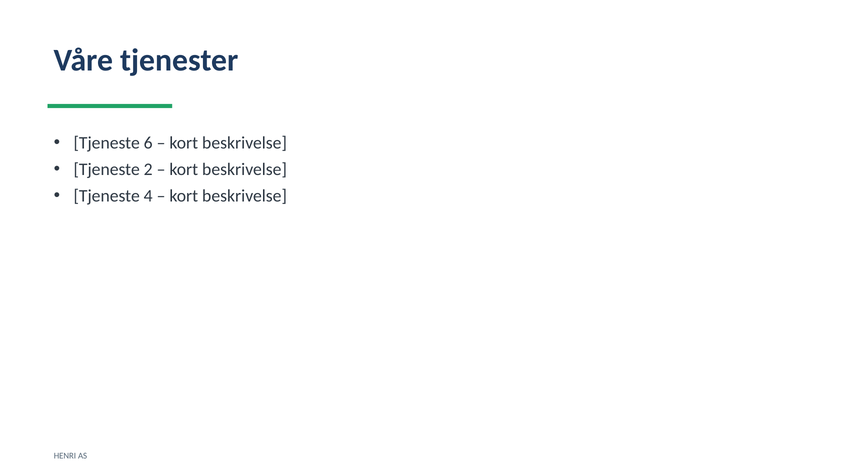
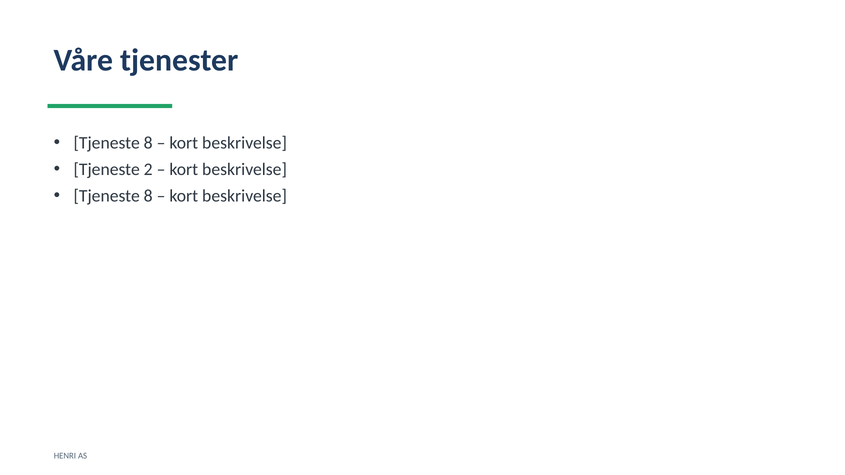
6 at (148, 143): 6 -> 8
4 at (148, 196): 4 -> 8
